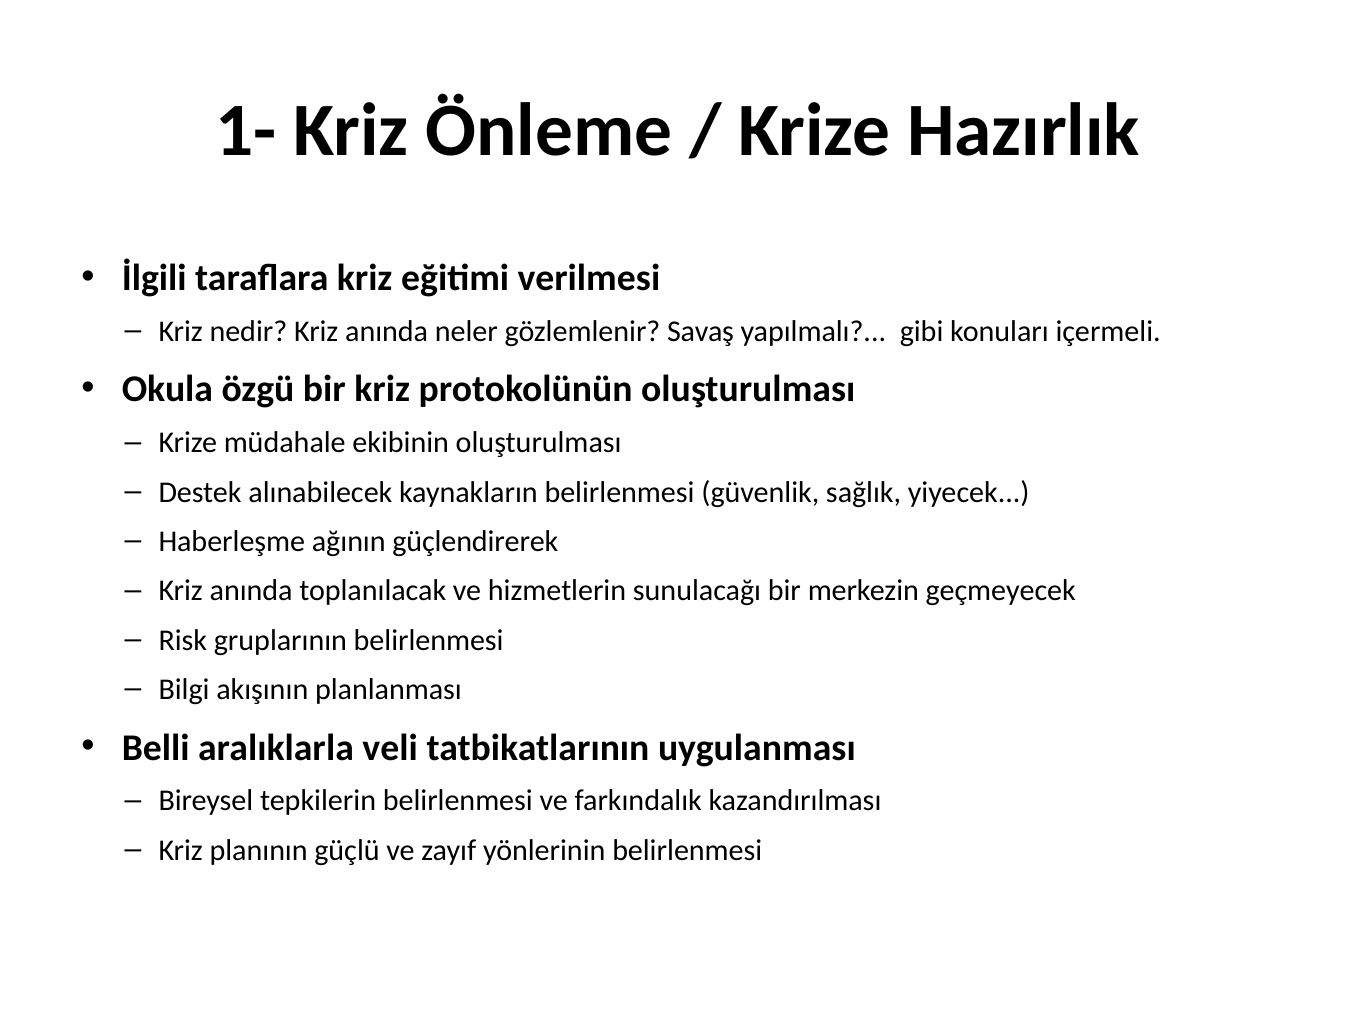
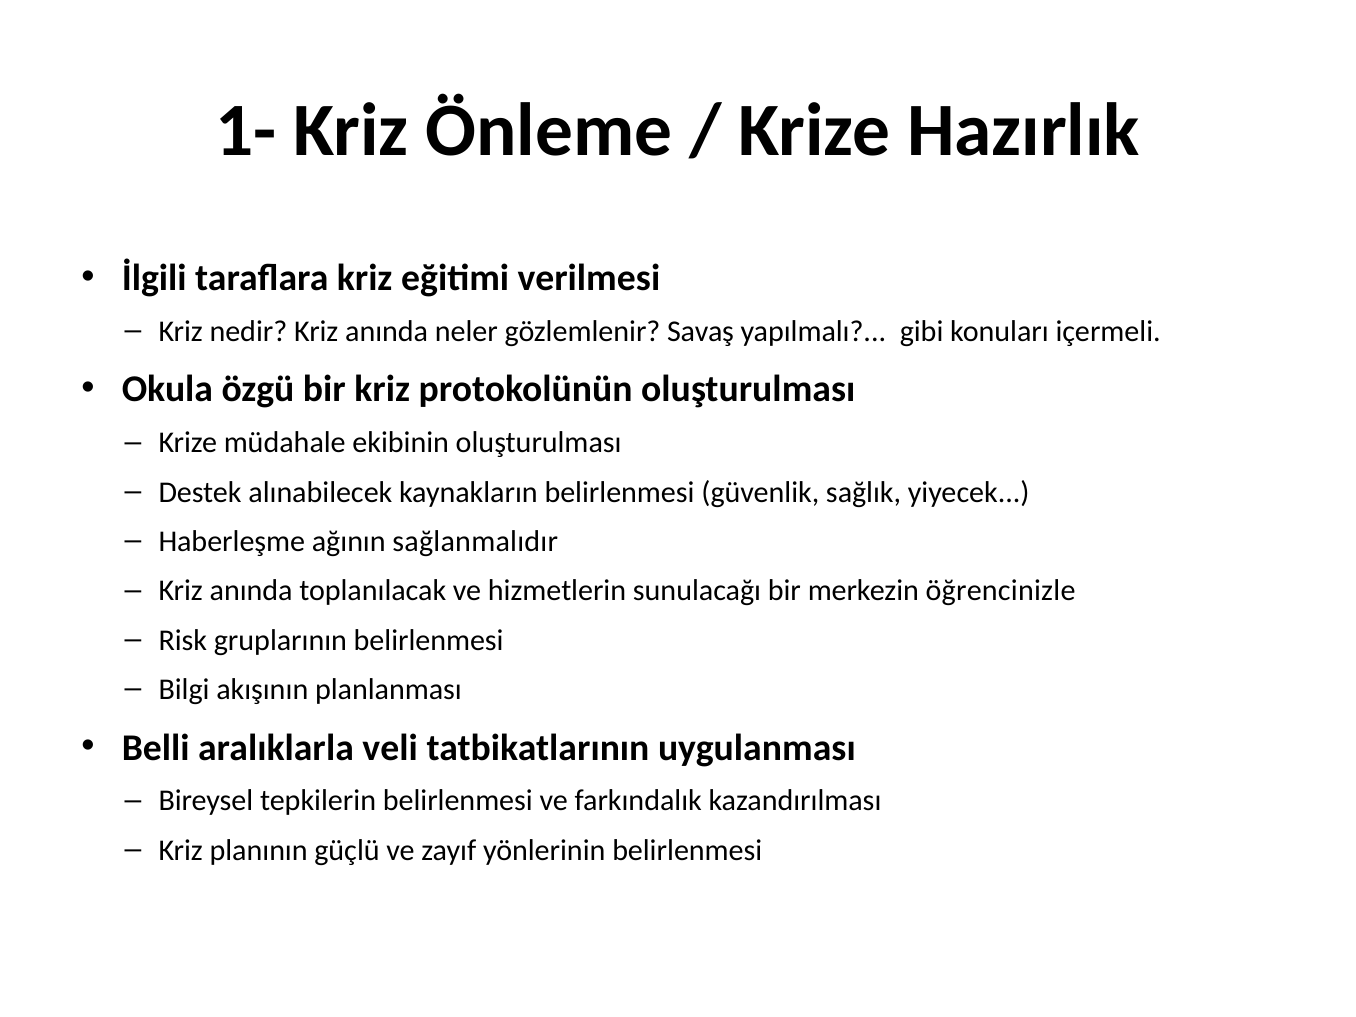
güçlendirerek: güçlendirerek -> sağlanmalıdır
geçmeyecek: geçmeyecek -> öğrencinizle
